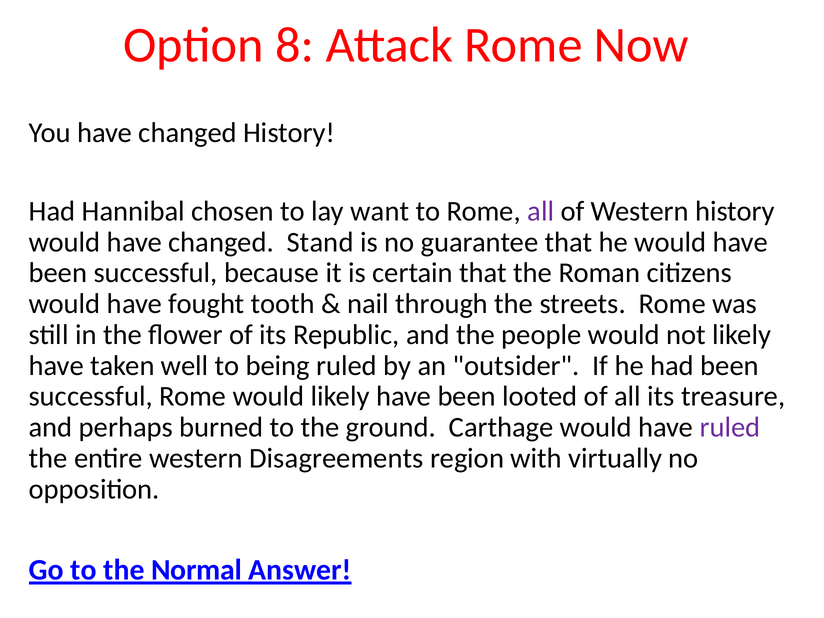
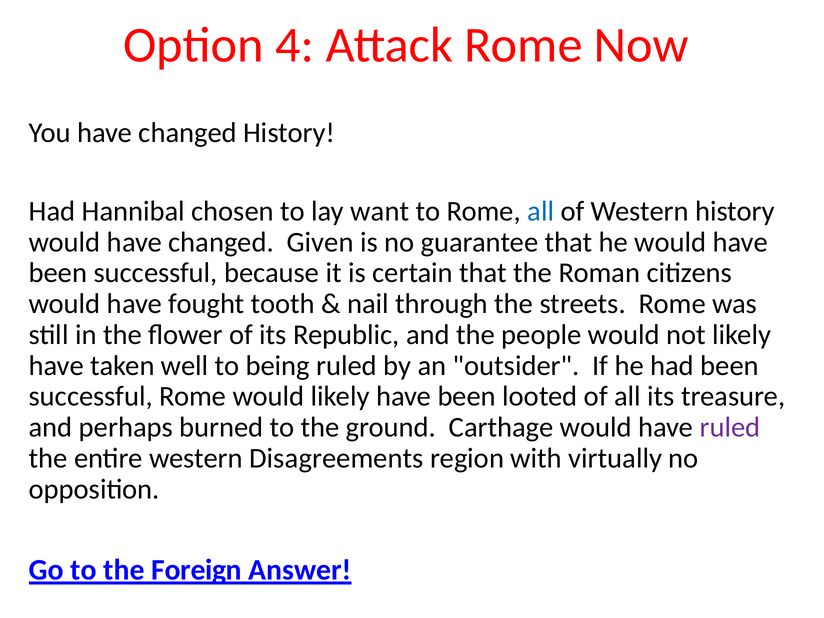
8: 8 -> 4
all at (541, 211) colour: purple -> blue
Stand: Stand -> Given
Normal: Normal -> Foreign
